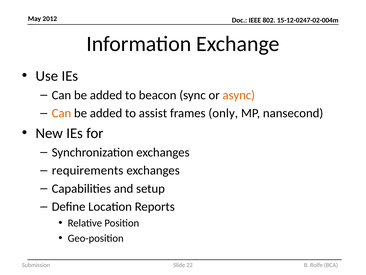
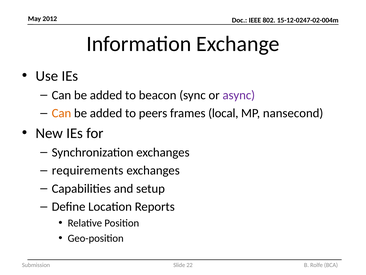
async colour: orange -> purple
assist: assist -> peers
only: only -> local
